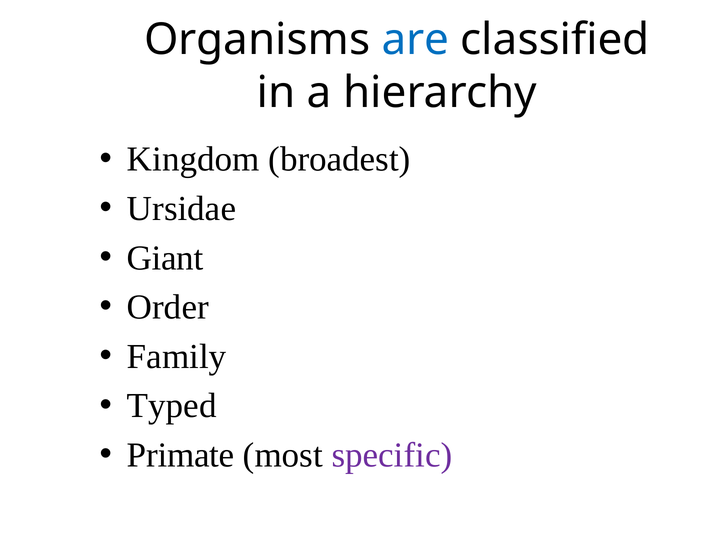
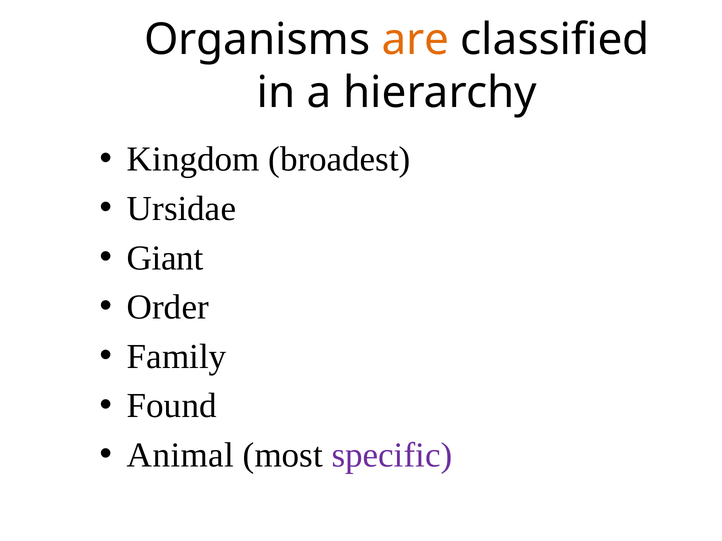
are colour: blue -> orange
Typed: Typed -> Found
Primate: Primate -> Animal
